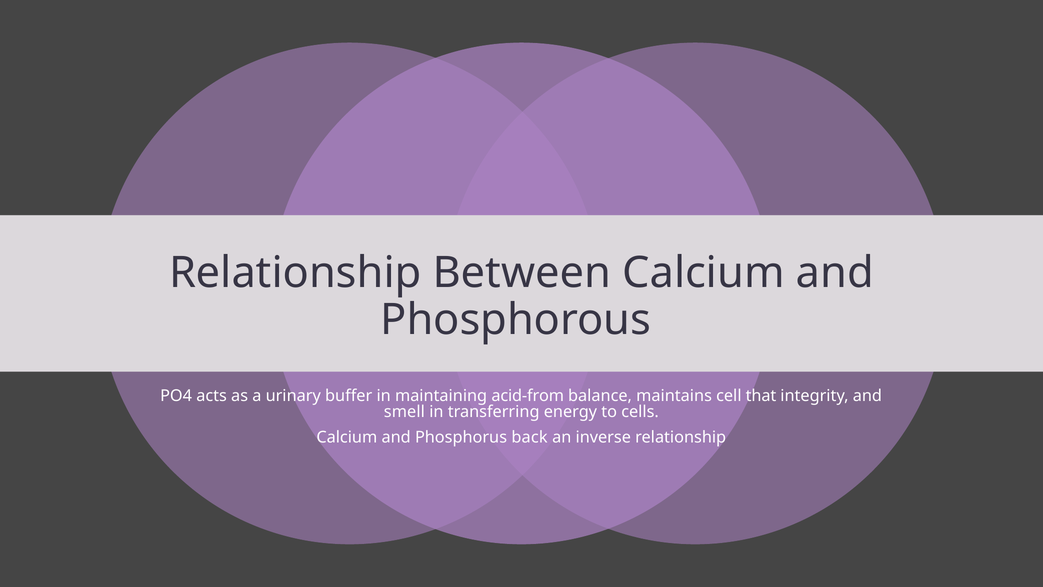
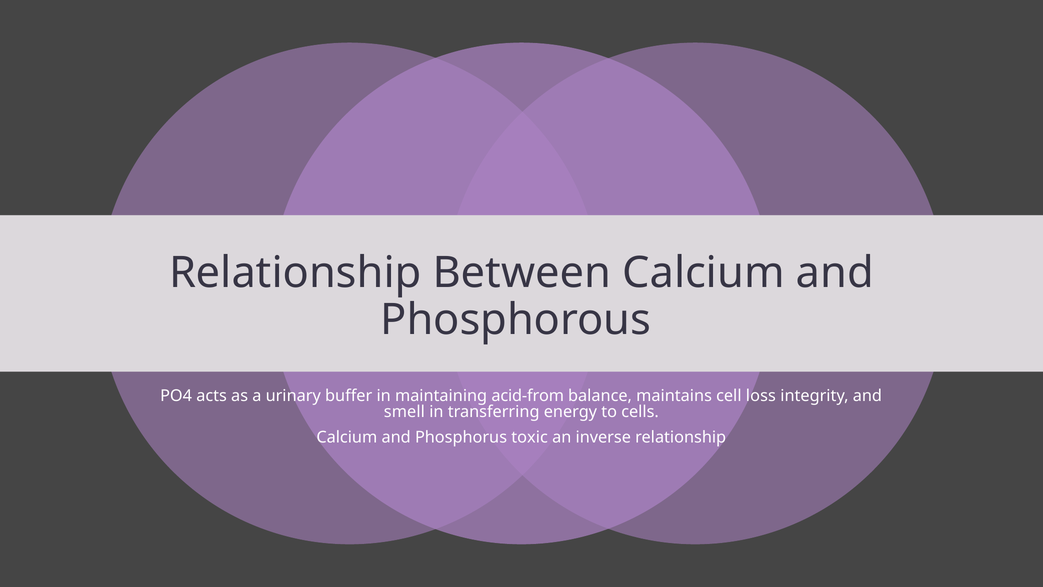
that: that -> loss
back: back -> toxic
